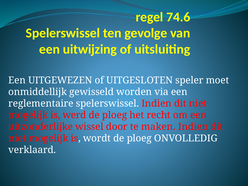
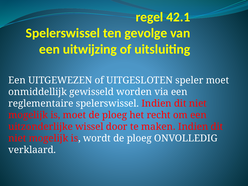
74.6: 74.6 -> 42.1
is werd: werd -> moet
